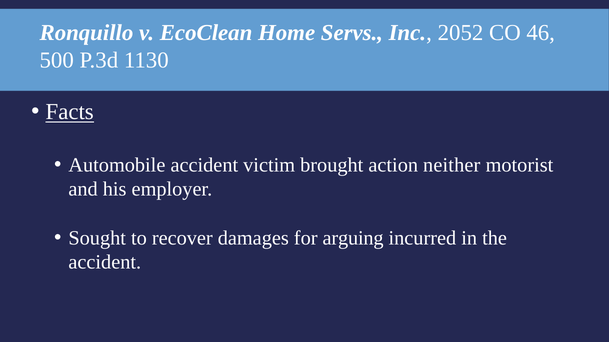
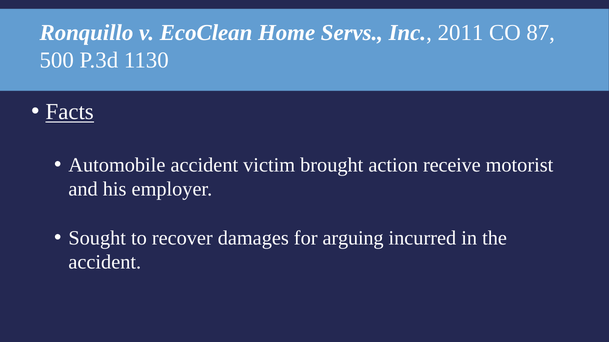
2052: 2052 -> 2011
46: 46 -> 87
neither: neither -> receive
